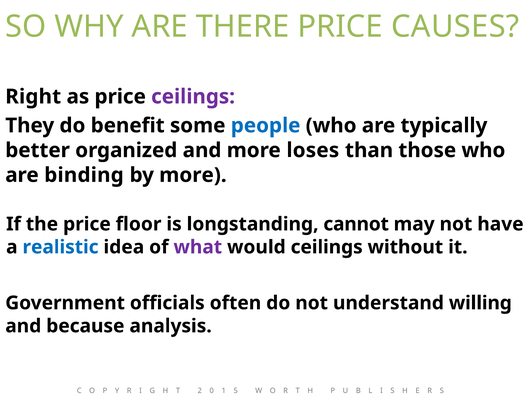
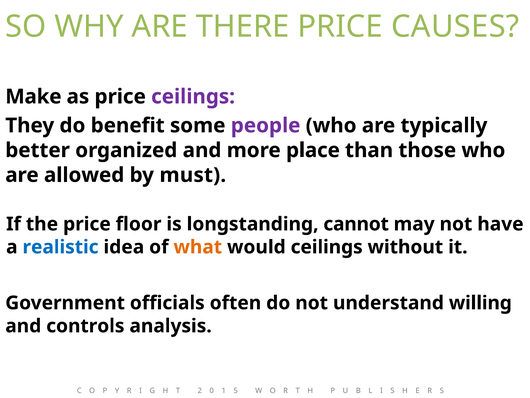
Right: Right -> Make
people colour: blue -> purple
loses: loses -> place
binding: binding -> allowed
by more: more -> must
what colour: purple -> orange
because: because -> controls
